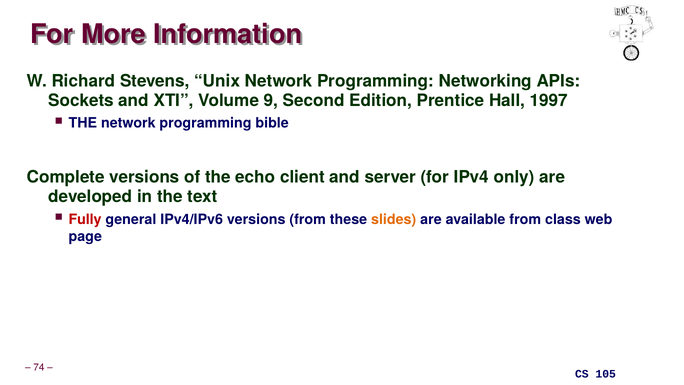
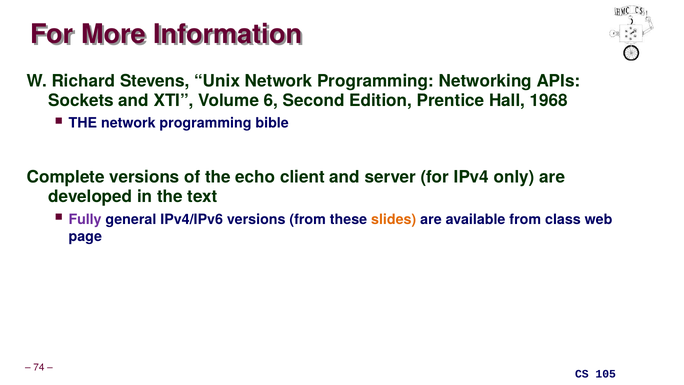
9: 9 -> 6
1997: 1997 -> 1968
Fully colour: red -> purple
